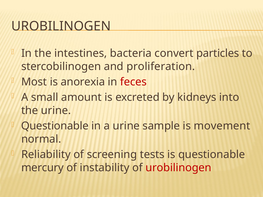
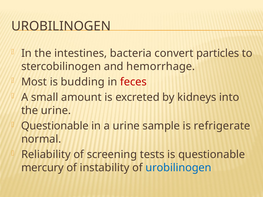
proliferation: proliferation -> hemorrhage
anorexia: anorexia -> budding
movement: movement -> refrigerate
urobilinogen at (179, 168) colour: red -> blue
